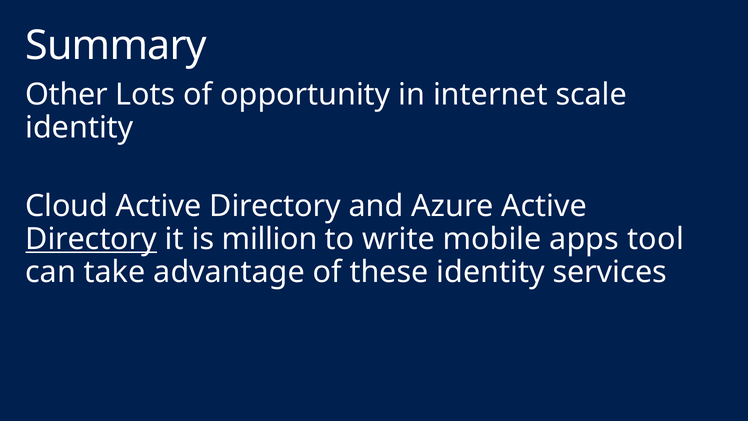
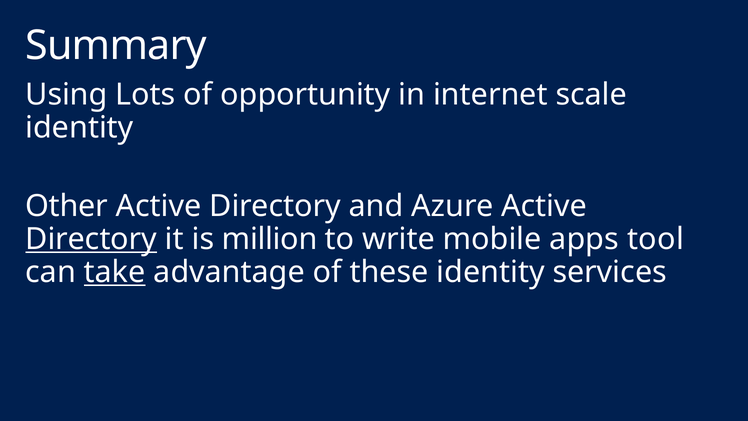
Other: Other -> Using
Cloud: Cloud -> Other
take underline: none -> present
